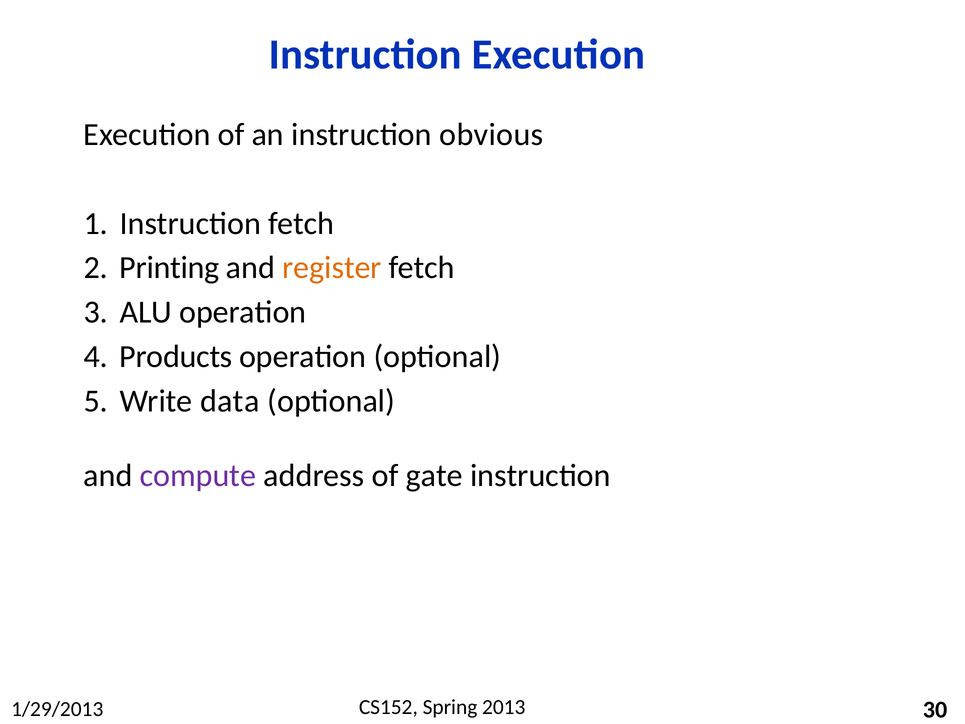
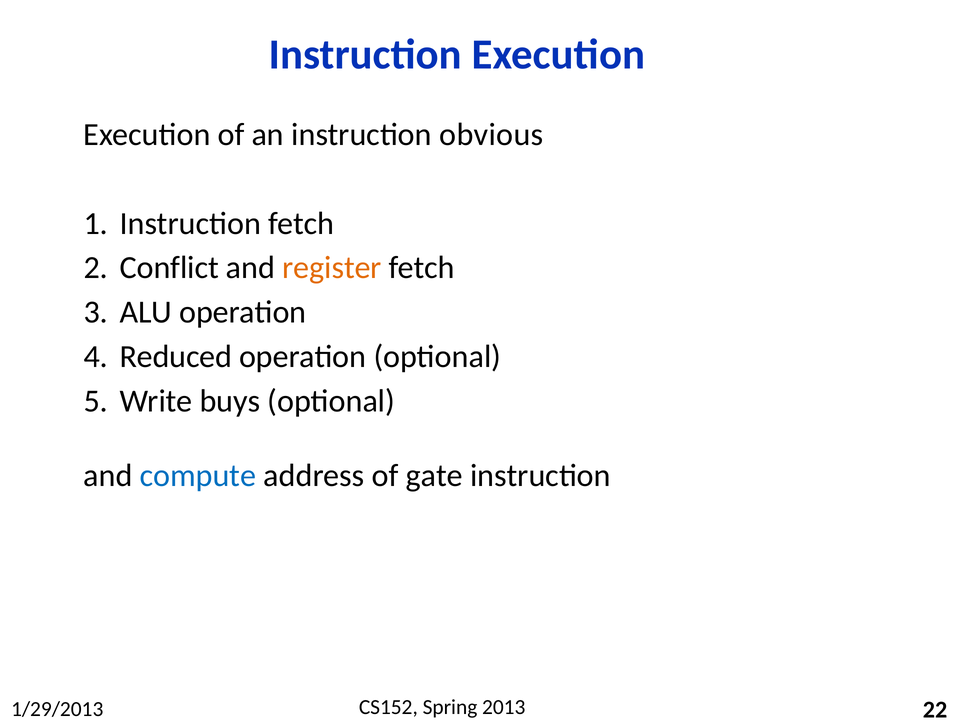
Printing: Printing -> Conflict
Products: Products -> Reduced
data: data -> buys
compute colour: purple -> blue
30: 30 -> 22
